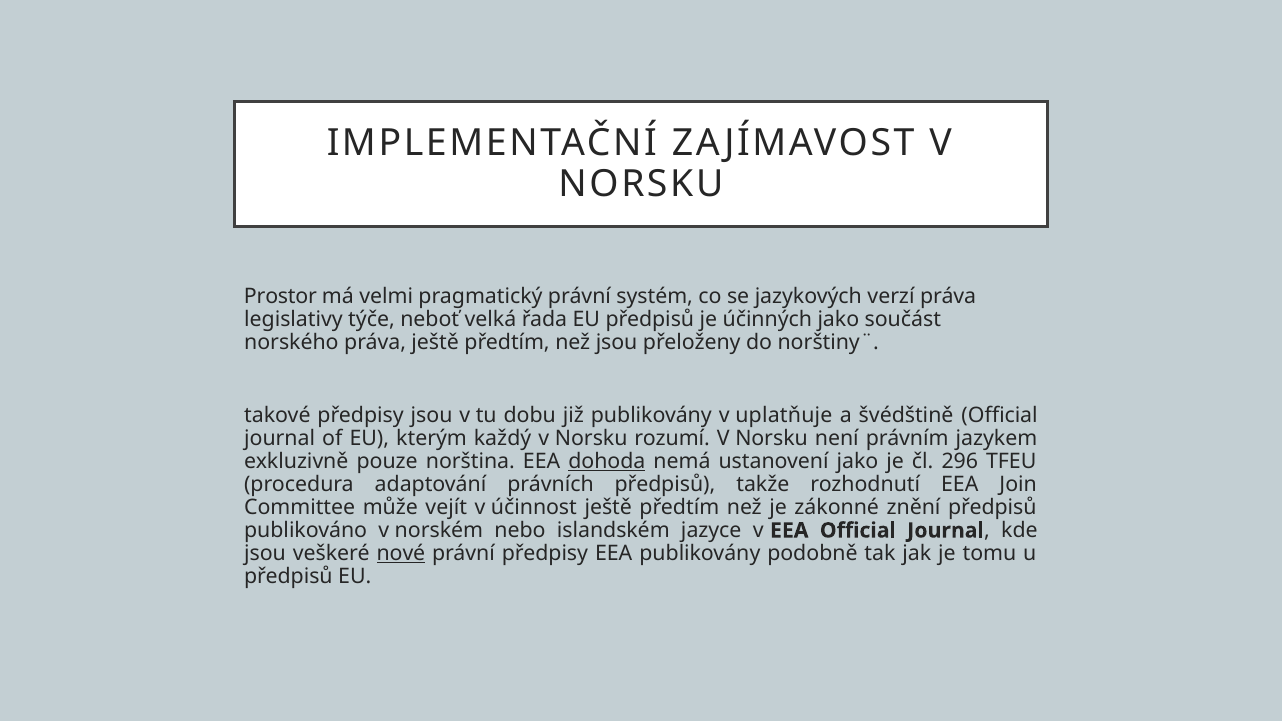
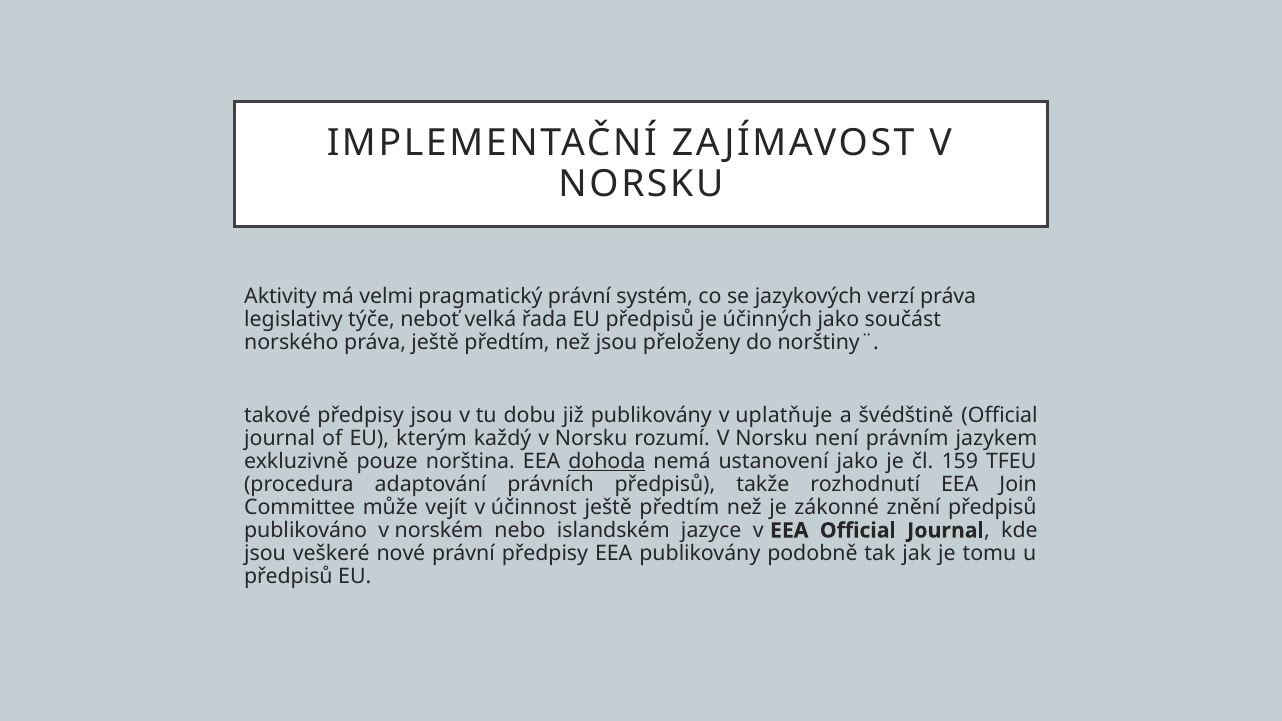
Prostor: Prostor -> Aktivity
296: 296 -> 159
nové underline: present -> none
